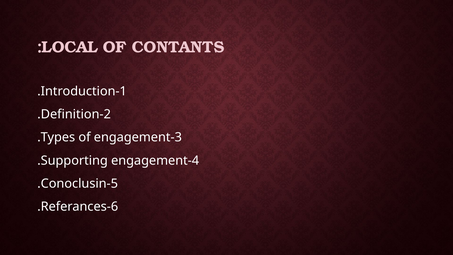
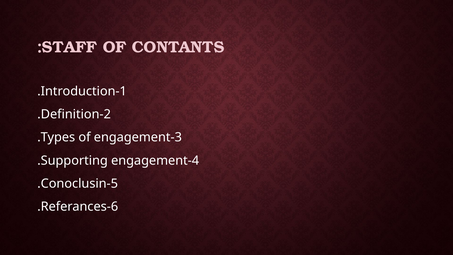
LOCAL: LOCAL -> STAFF
